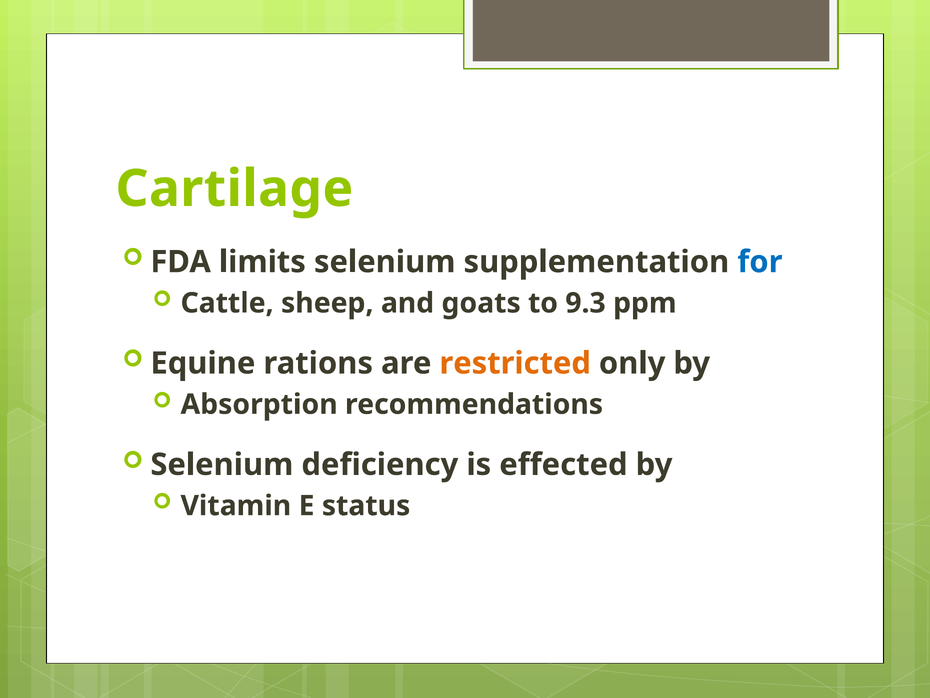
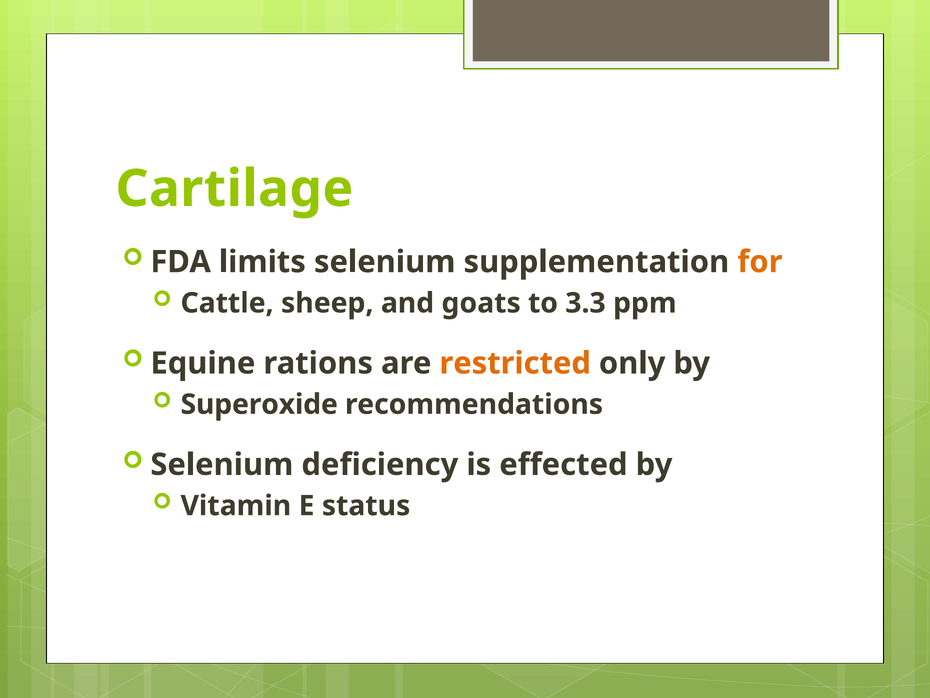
for colour: blue -> orange
9.3: 9.3 -> 3.3
Absorption: Absorption -> Superoxide
